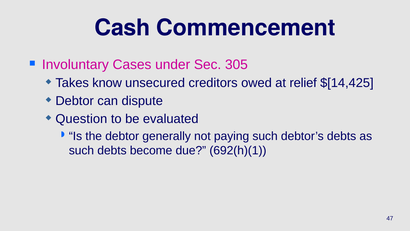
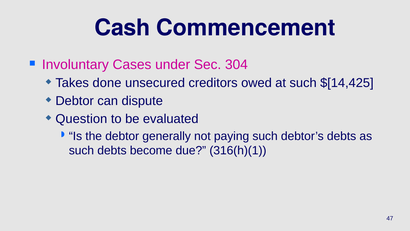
305: 305 -> 304
know: know -> done
at relief: relief -> such
692(h)(1: 692(h)(1 -> 316(h)(1
